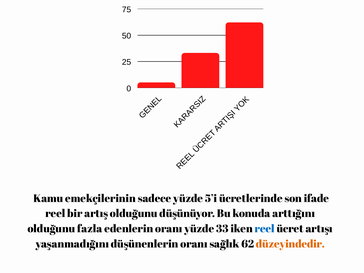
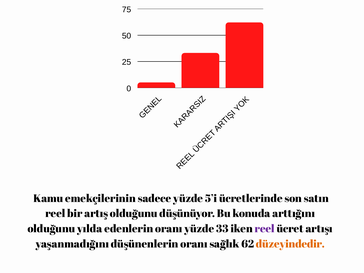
ifade: ifade -> satın
fazla: fazla -> yılda
reel at (265, 229) colour: blue -> purple
